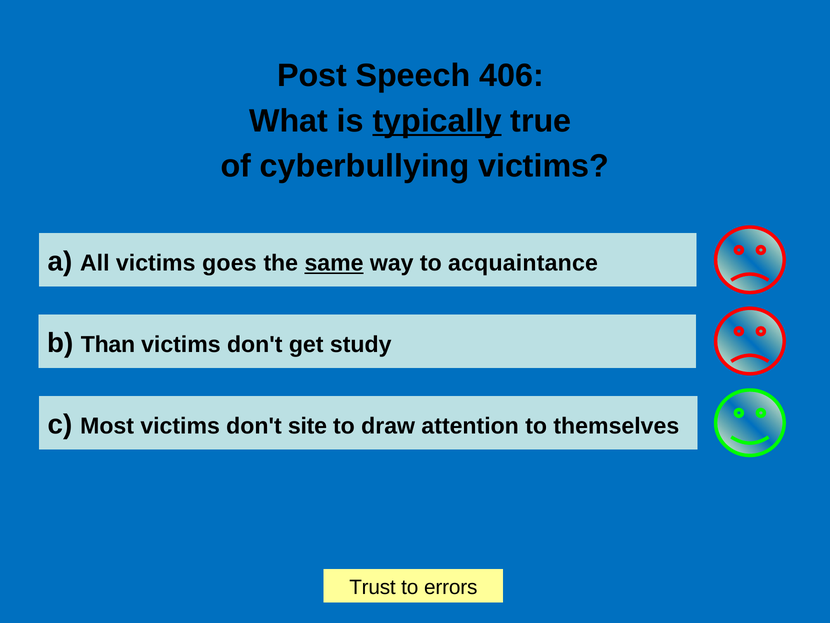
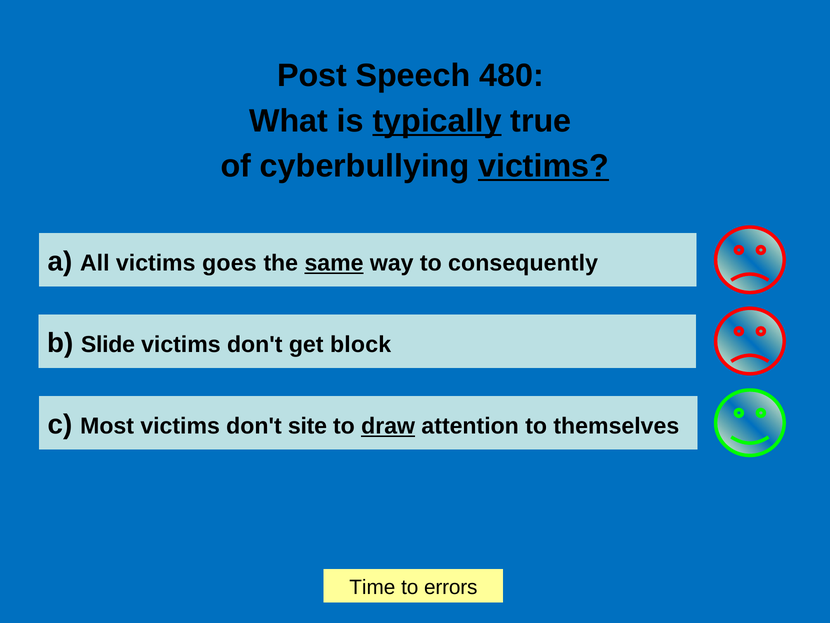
406: 406 -> 480
victims at (544, 166) underline: none -> present
acquaintance: acquaintance -> consequently
Than: Than -> Slide
study: study -> block
draw underline: none -> present
Trust: Trust -> Time
